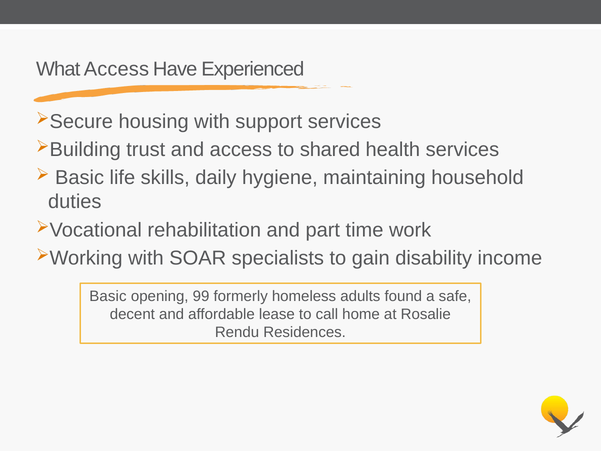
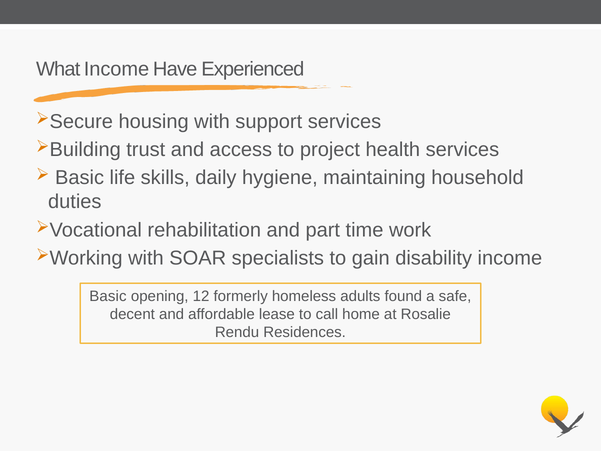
What Access: Access -> Income
shared: shared -> project
99: 99 -> 12
